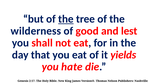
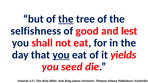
wilderness: wilderness -> selfishness
you at (61, 55) underline: none -> present
hate: hate -> seed
